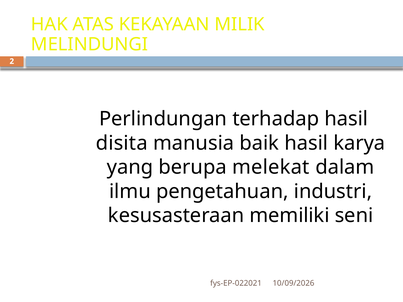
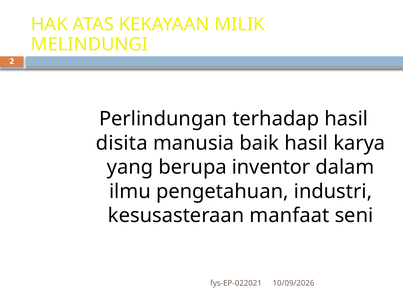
melekat: melekat -> inventor
memiliki: memiliki -> manfaat
